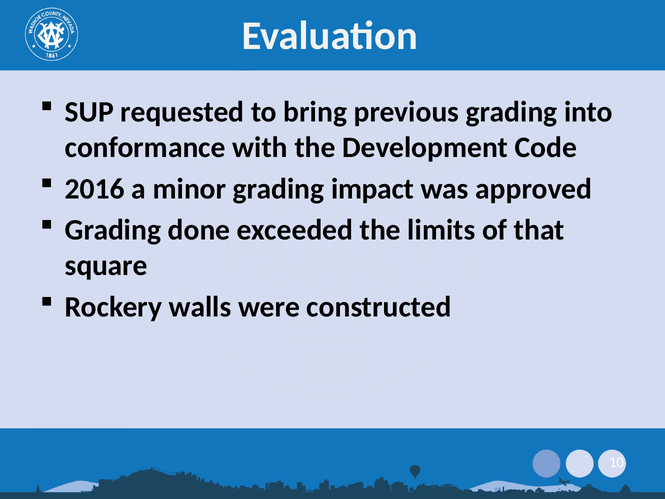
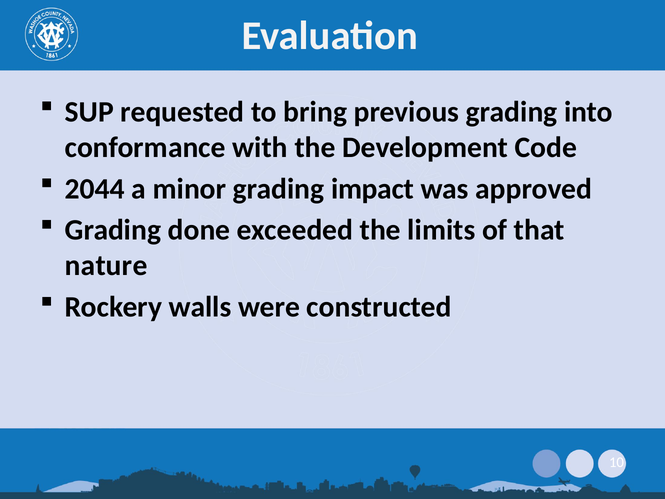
2016: 2016 -> 2044
square: square -> nature
